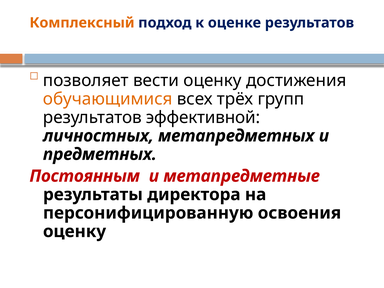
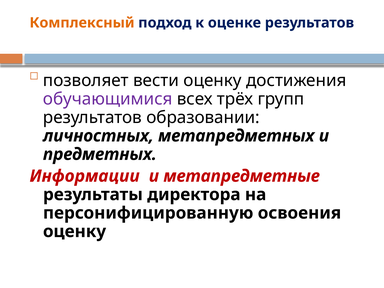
обучающимися colour: orange -> purple
эффективной: эффективной -> образовании
Постоянным: Постоянным -> Информации
